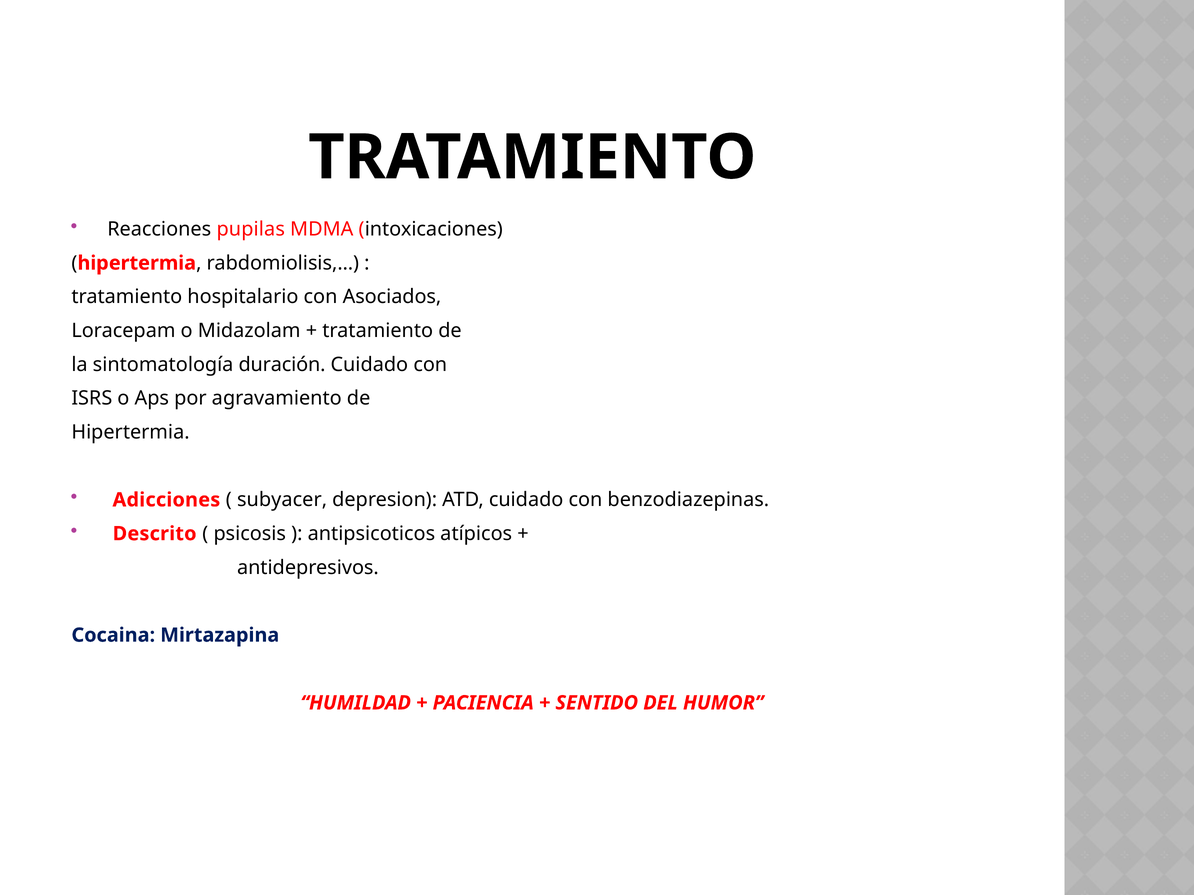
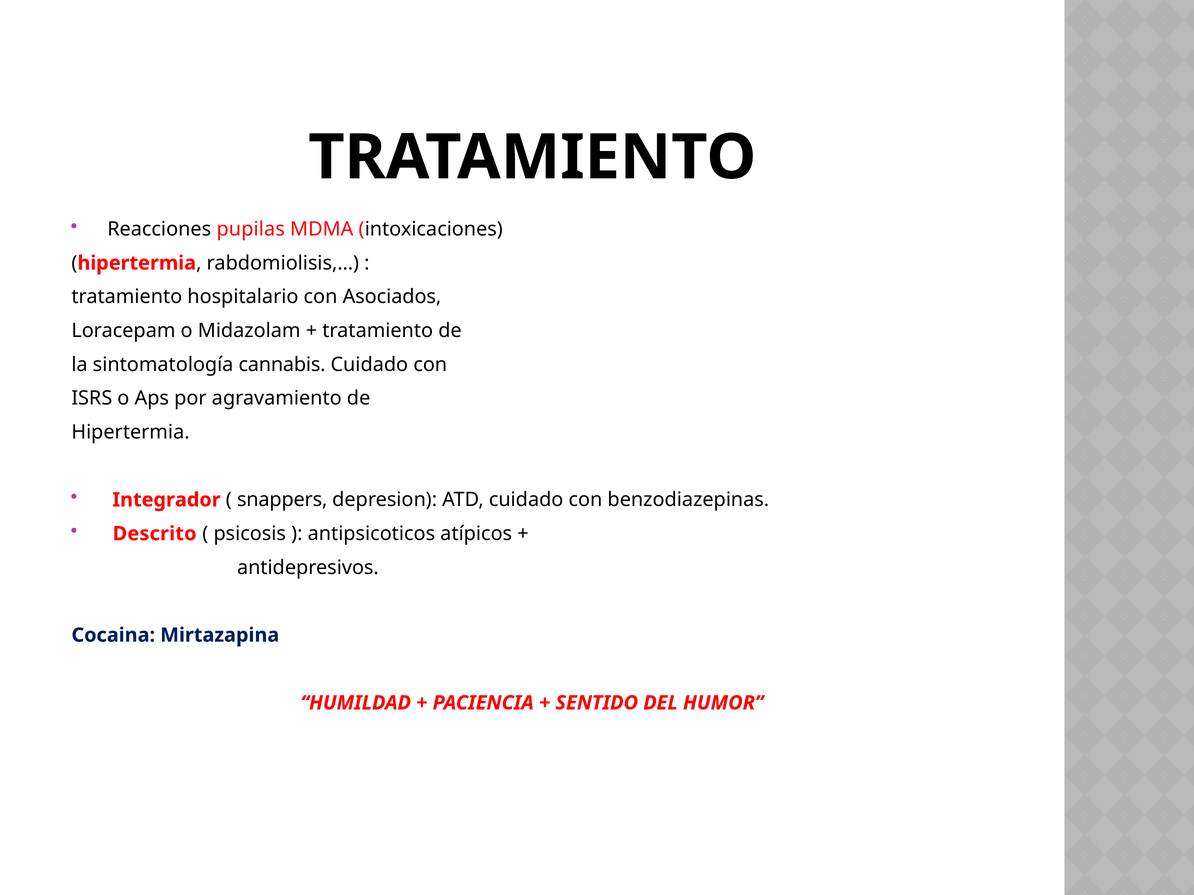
duración: duración -> cannabis
Adicciones: Adicciones -> Integrador
subyacer: subyacer -> snappers
